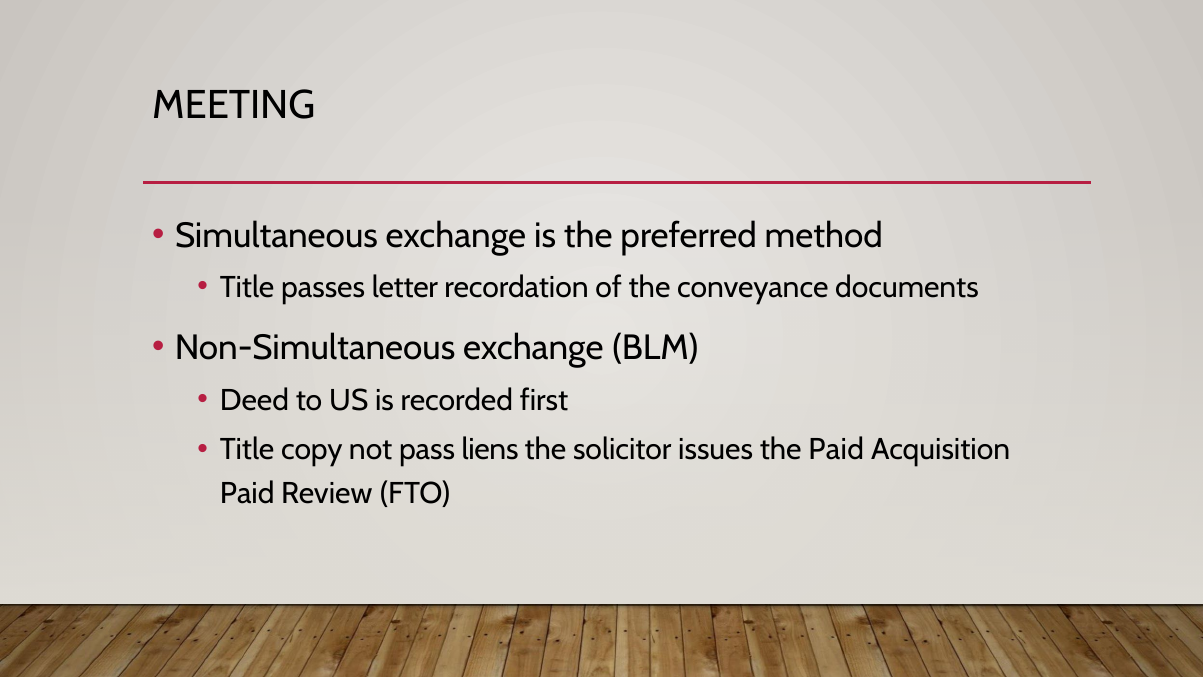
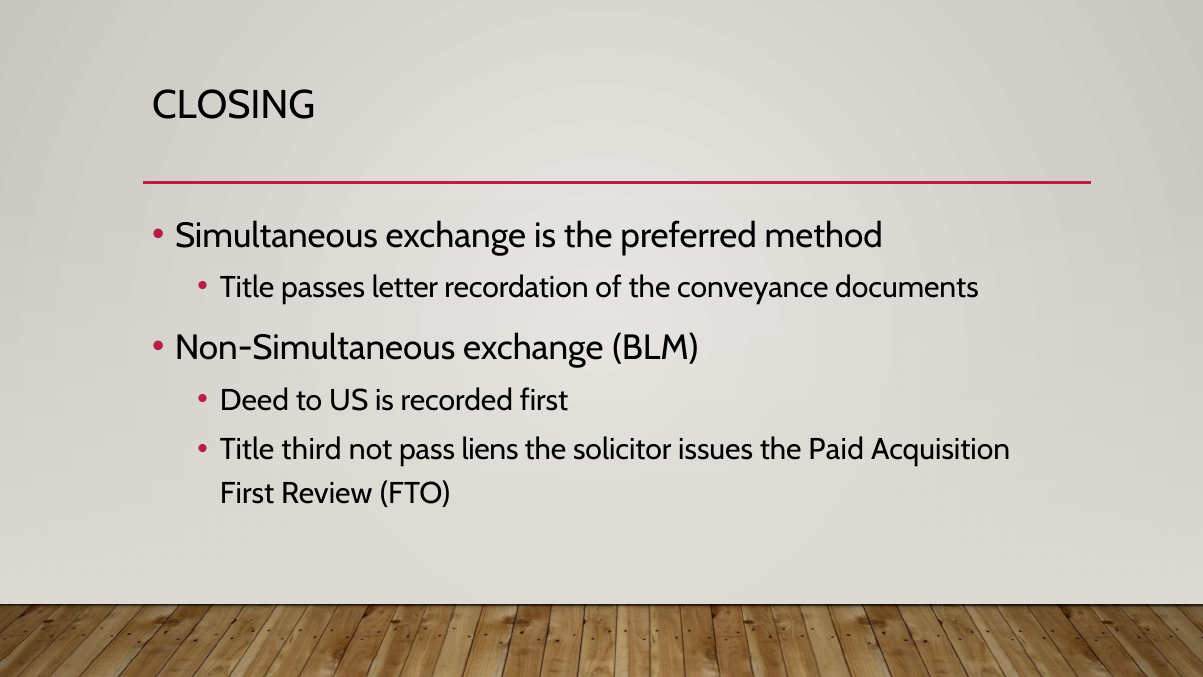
MEETING: MEETING -> CLOSING
copy: copy -> third
Paid at (247, 493): Paid -> First
